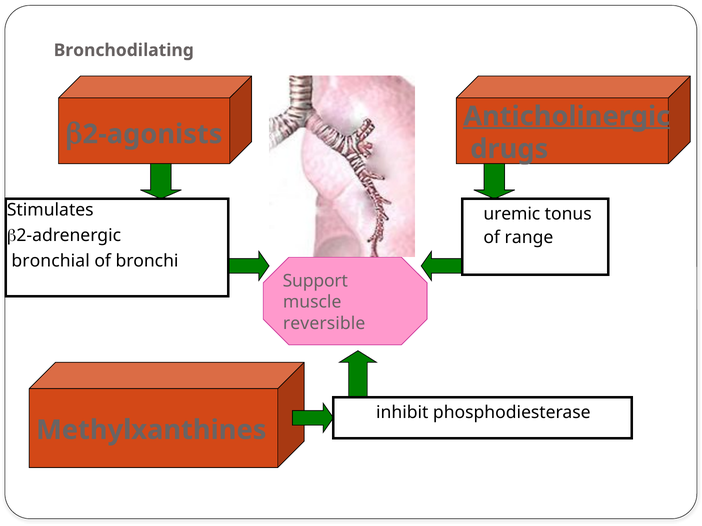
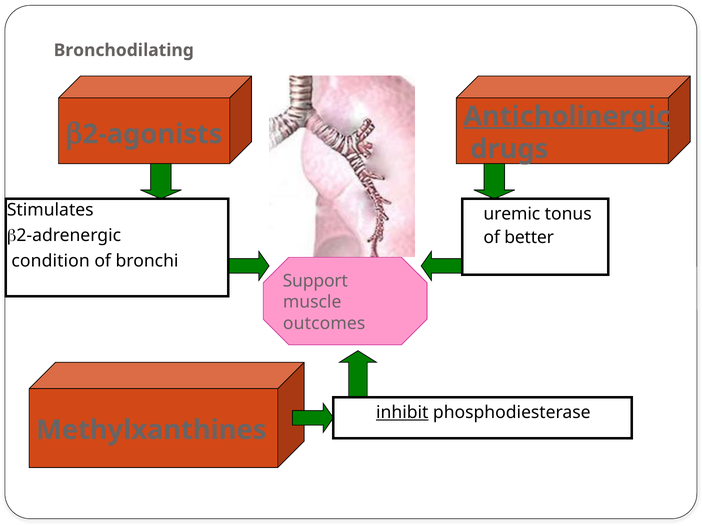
range: range -> better
bronchial: bronchial -> condition
reversible: reversible -> outcomes
inhibit underline: none -> present
